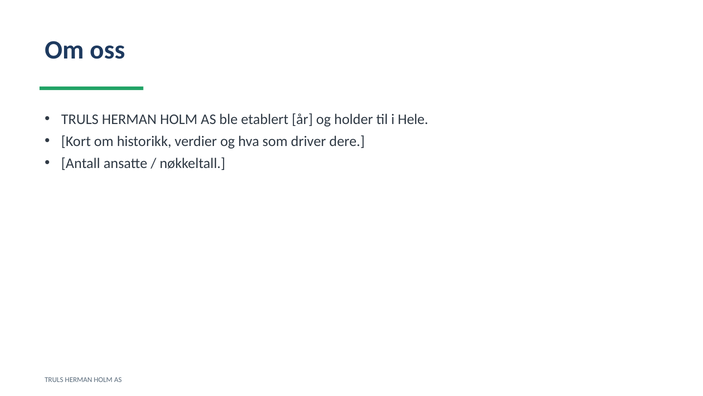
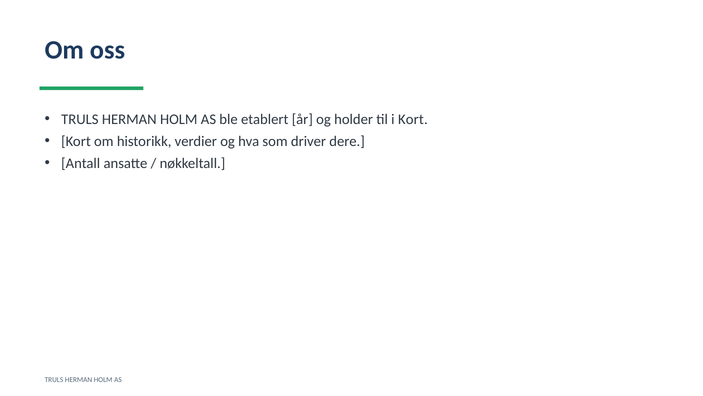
i Hele: Hele -> Kort
